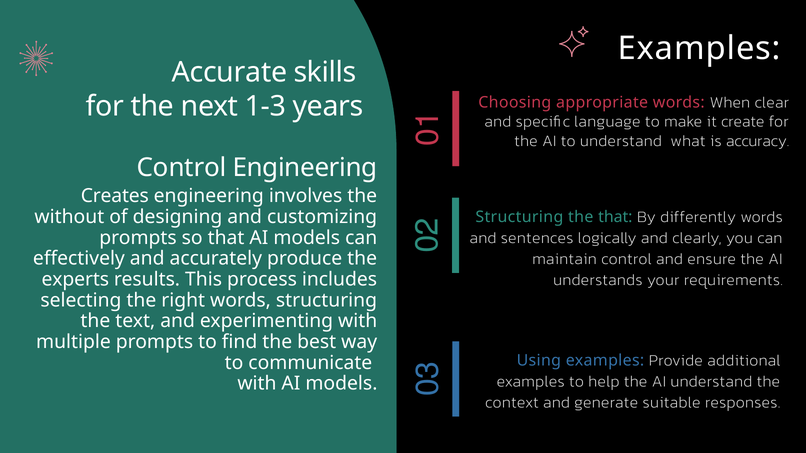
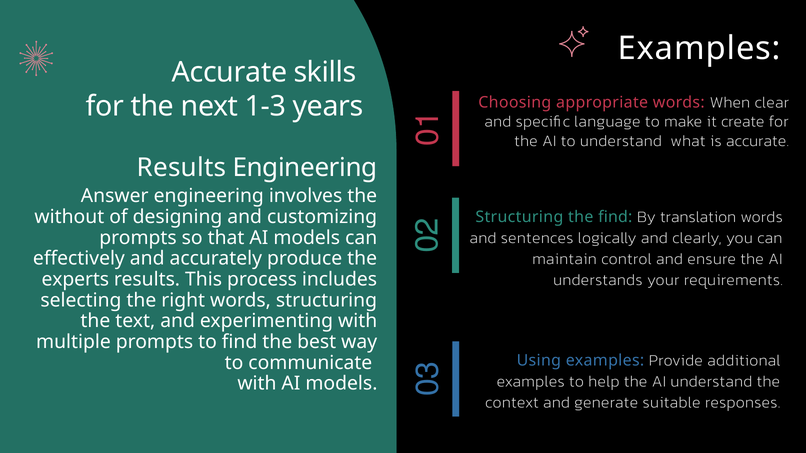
is accuracy: accuracy -> accurate
Control at (182, 168): Control -> Results
Creates: Creates -> Answer
the that: that -> find
differently: differently -> translation
